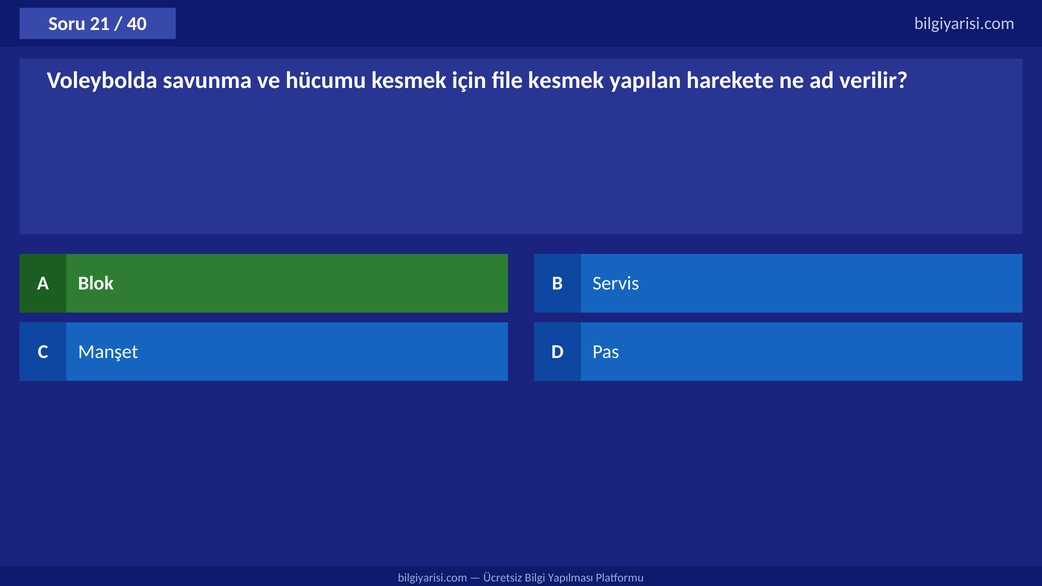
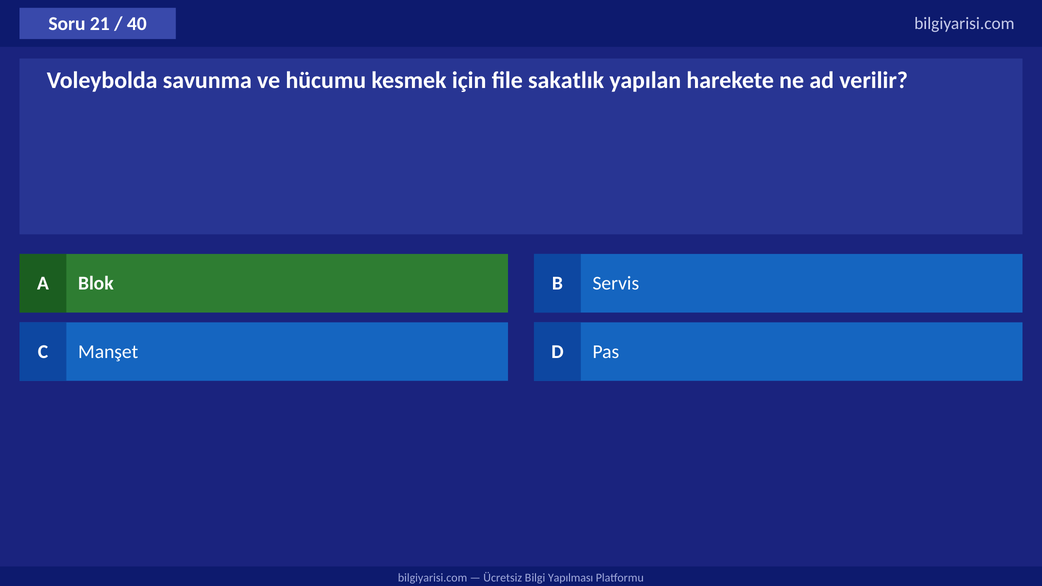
file kesmek: kesmek -> sakatlık
